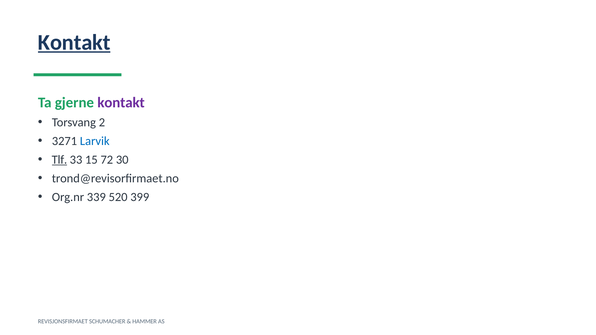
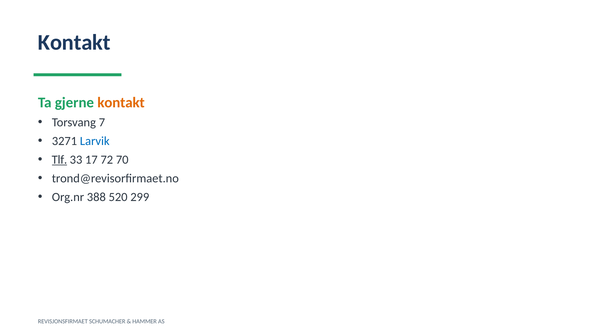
Kontakt at (74, 43) underline: present -> none
kontakt at (121, 103) colour: purple -> orange
2: 2 -> 7
15: 15 -> 17
30: 30 -> 70
339: 339 -> 388
399: 399 -> 299
